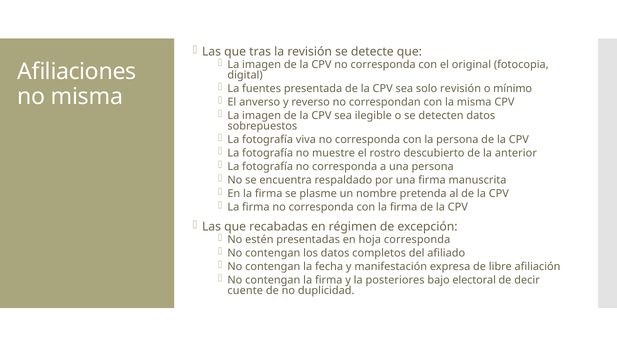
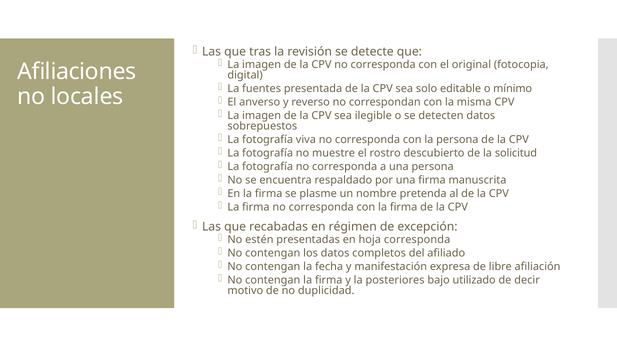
solo revisión: revisión -> editable
no misma: misma -> locales
anterior: anterior -> solicitud
electoral: electoral -> utilizado
cuente: cuente -> motivo
